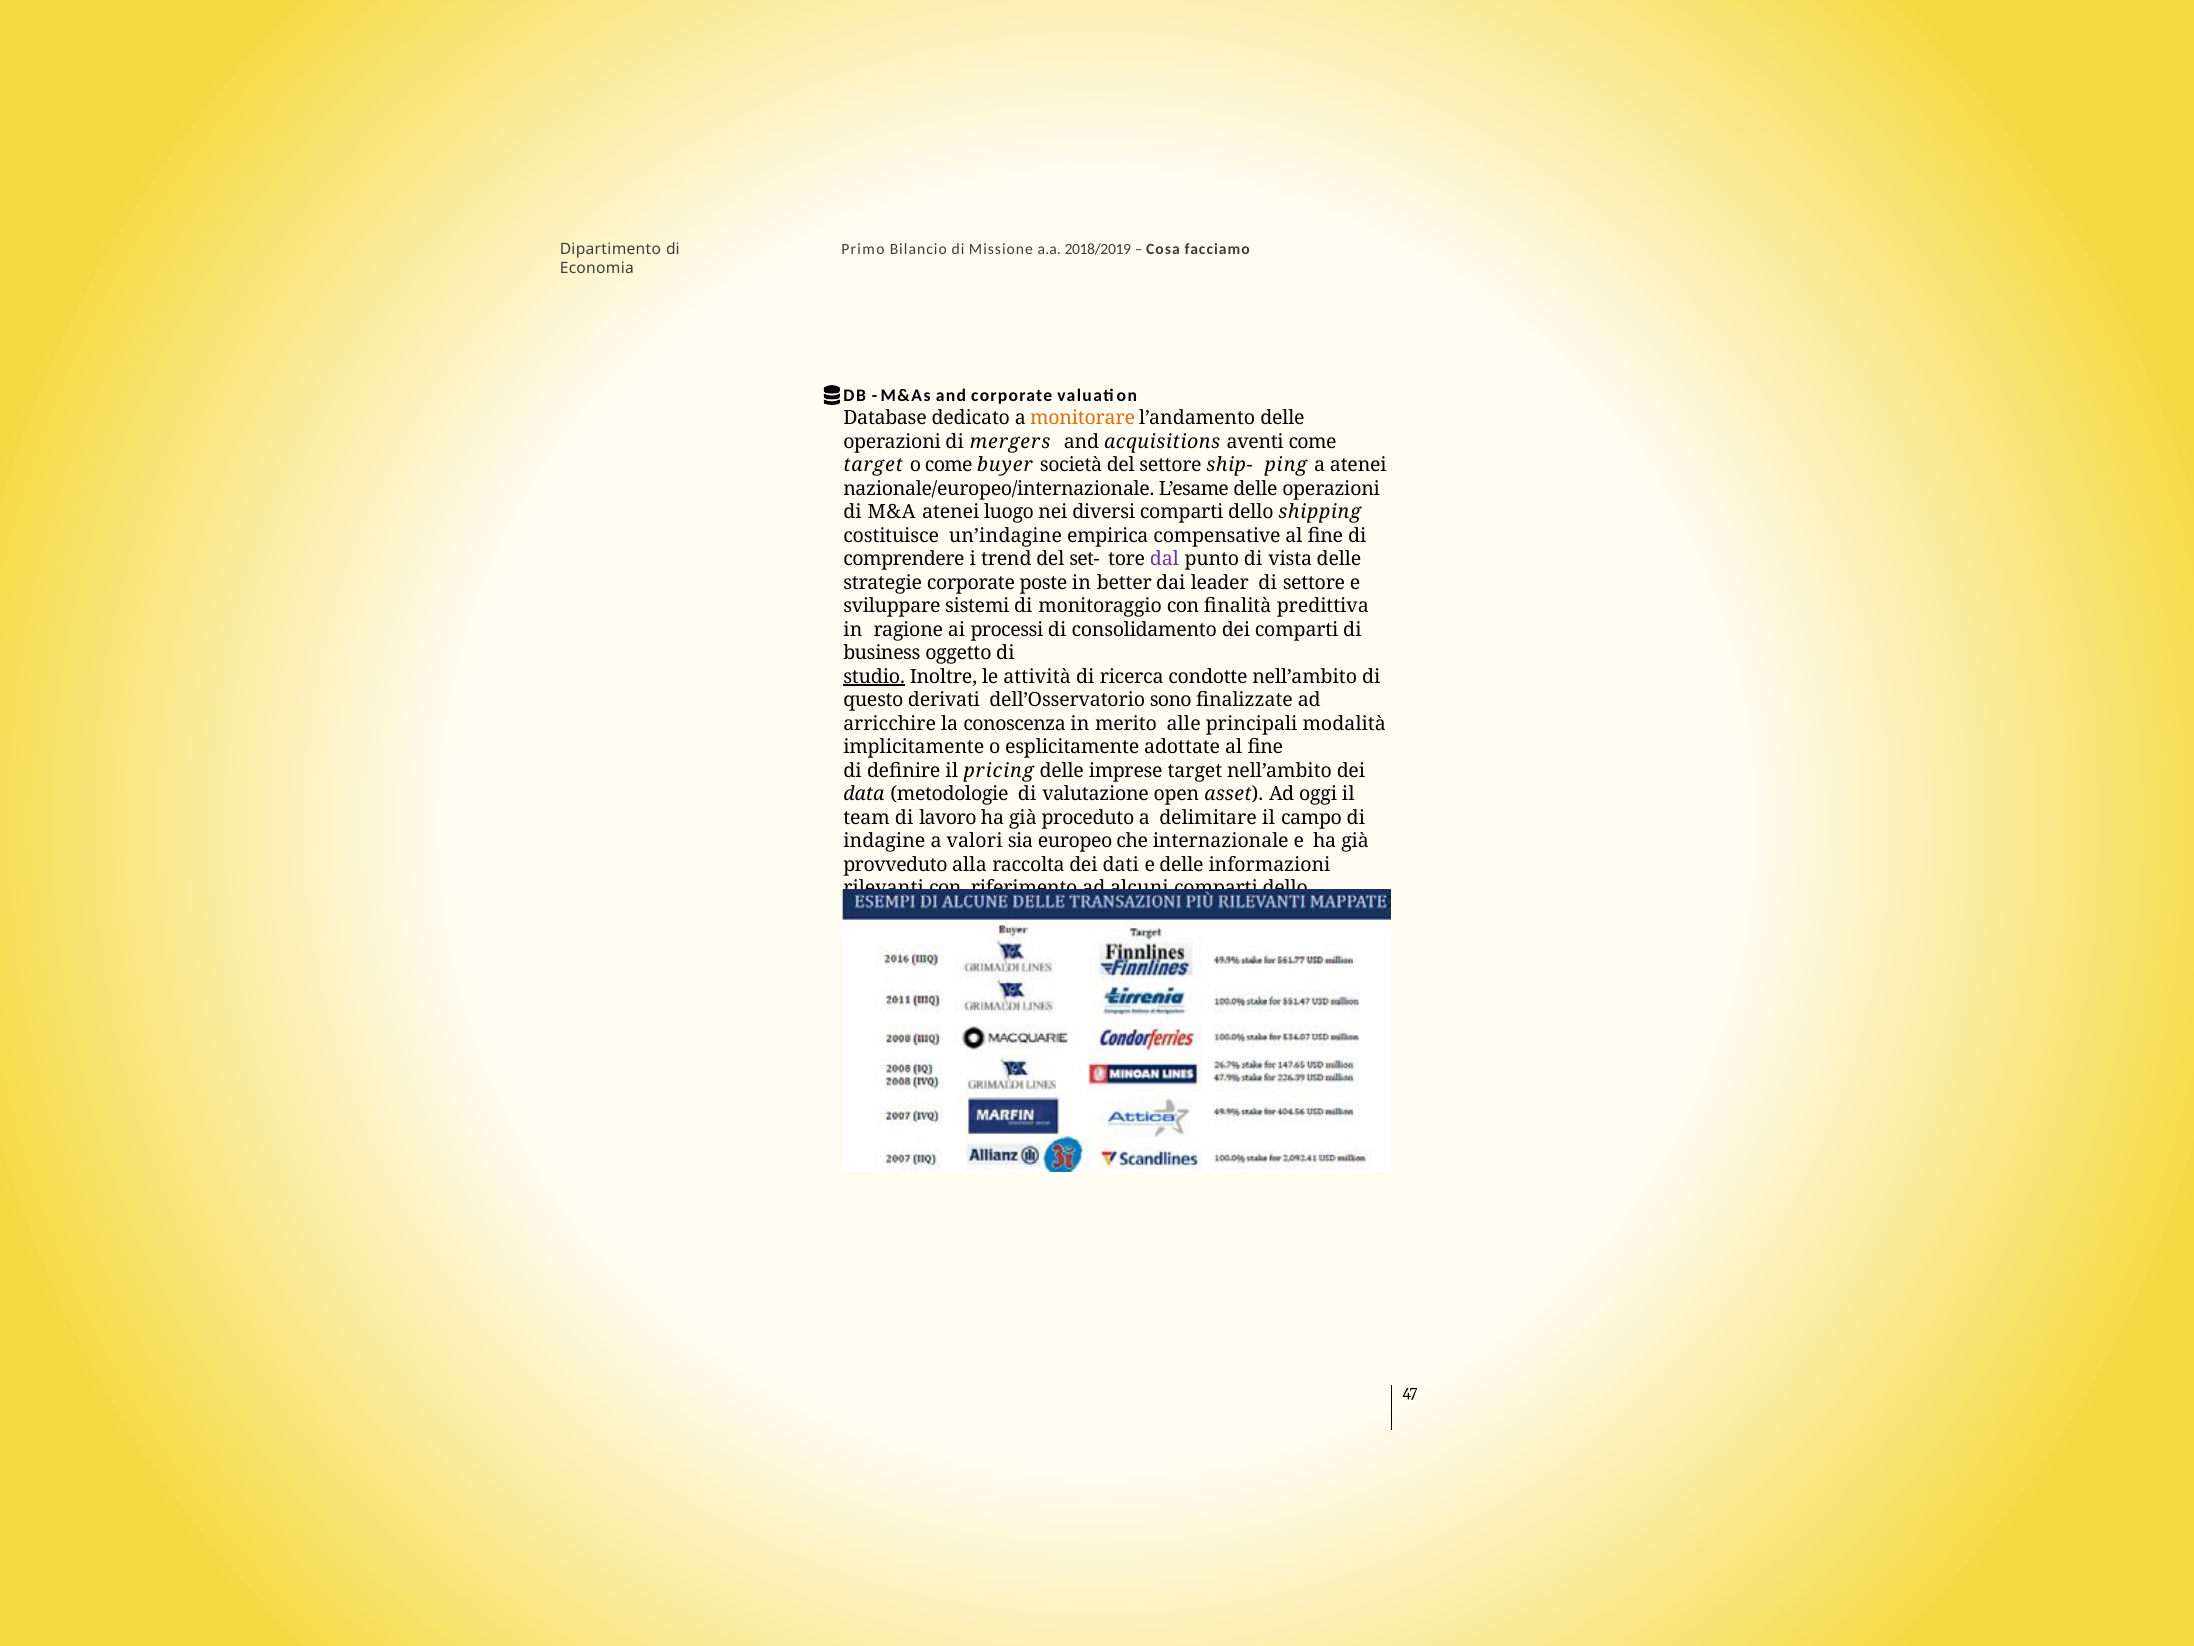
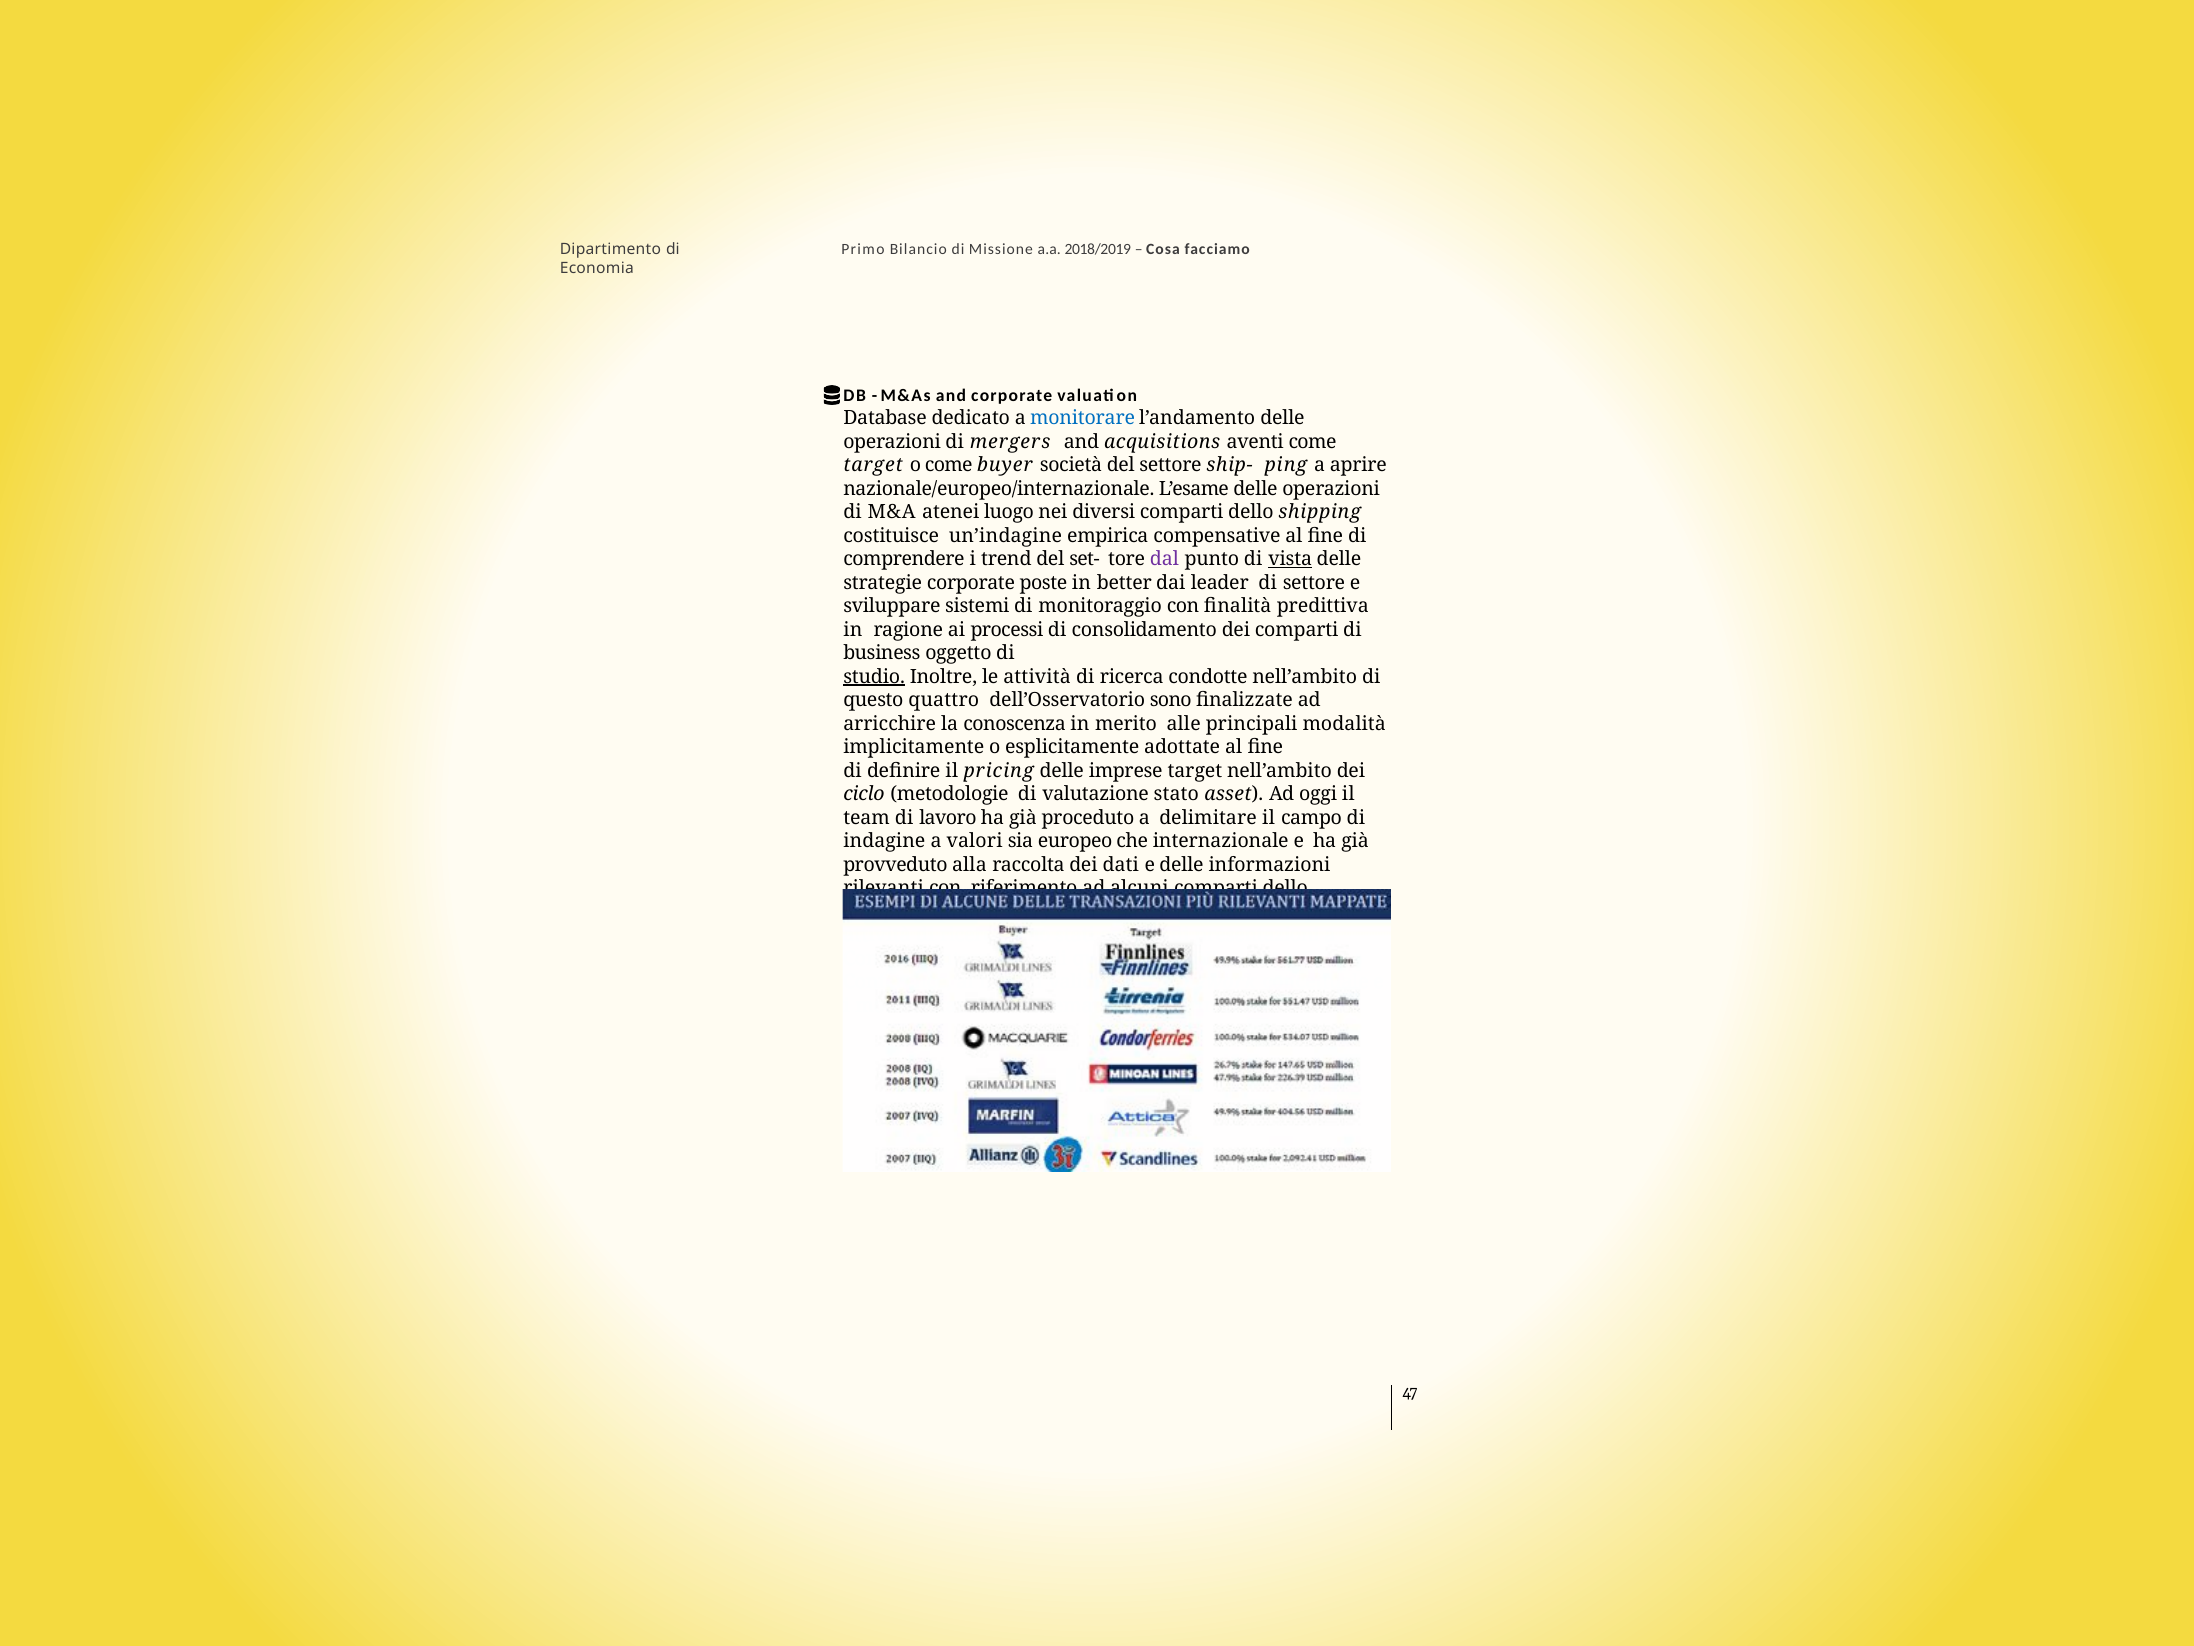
monitorare colour: orange -> blue
a atenei: atenei -> aprire
vista underline: none -> present
derivati: derivati -> quattro
data: data -> ciclo
open: open -> stato
